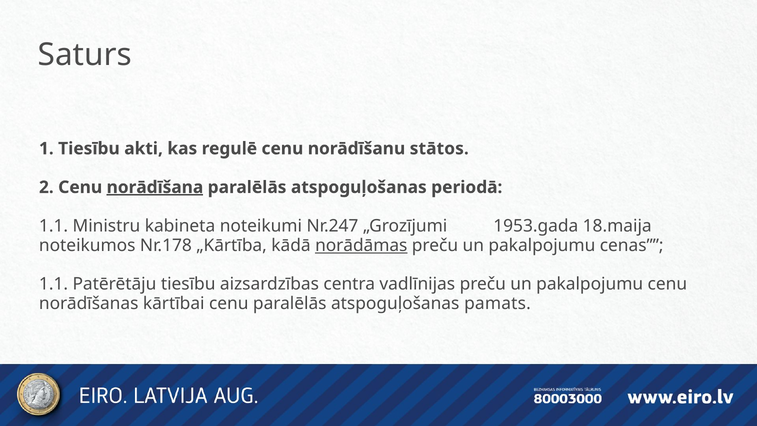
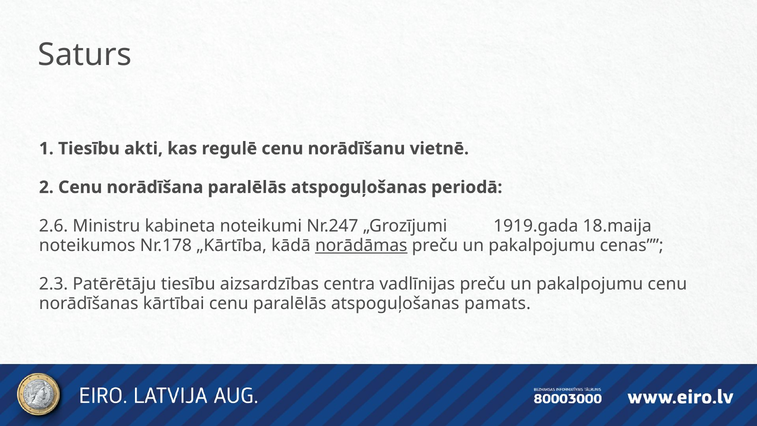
stātos: stātos -> vietnē
norādīšana underline: present -> none
1.1 at (54, 226): 1.1 -> 2.6
1953.gada: 1953.gada -> 1919.gada
1.1 at (54, 284): 1.1 -> 2.3
